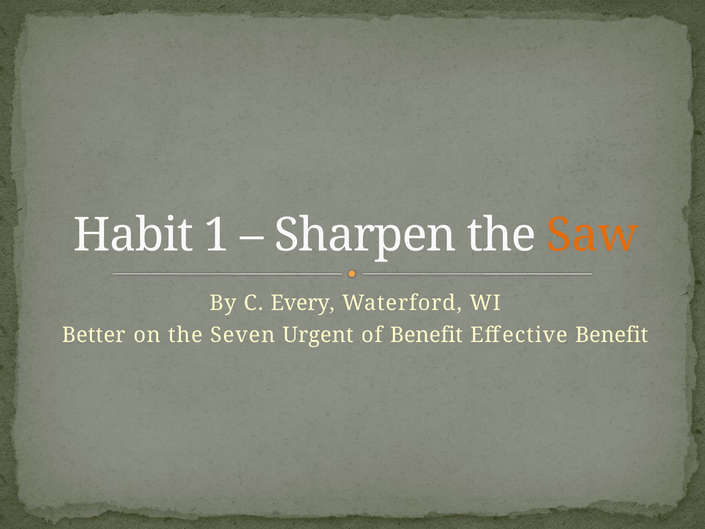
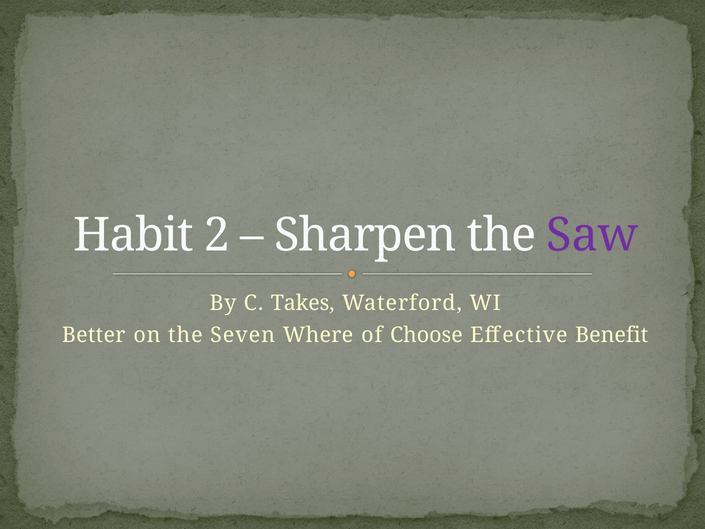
1: 1 -> 2
Saw colour: orange -> purple
Every: Every -> Takes
Urgent: Urgent -> Where
of Benefit: Benefit -> Choose
